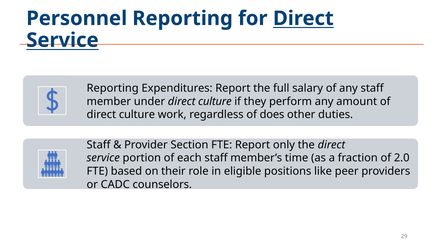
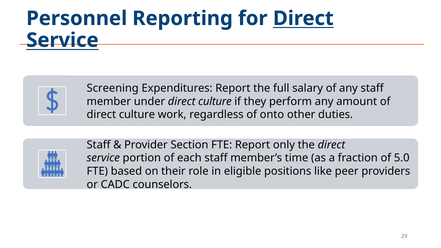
Reporting at (113, 88): Reporting -> Screening
does: does -> onto
2.0: 2.0 -> 5.0
